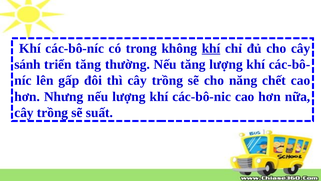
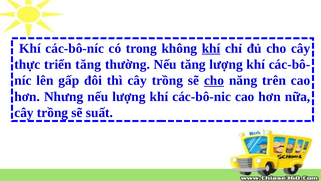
sánh: sánh -> thực
cho at (214, 80) underline: none -> present
chết: chết -> trên
